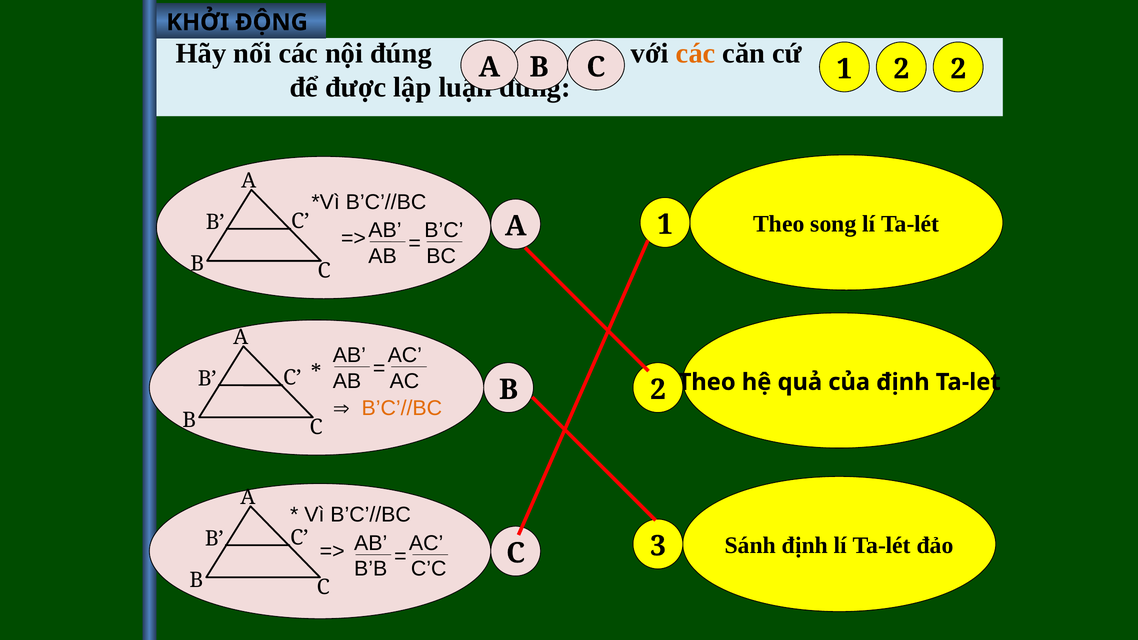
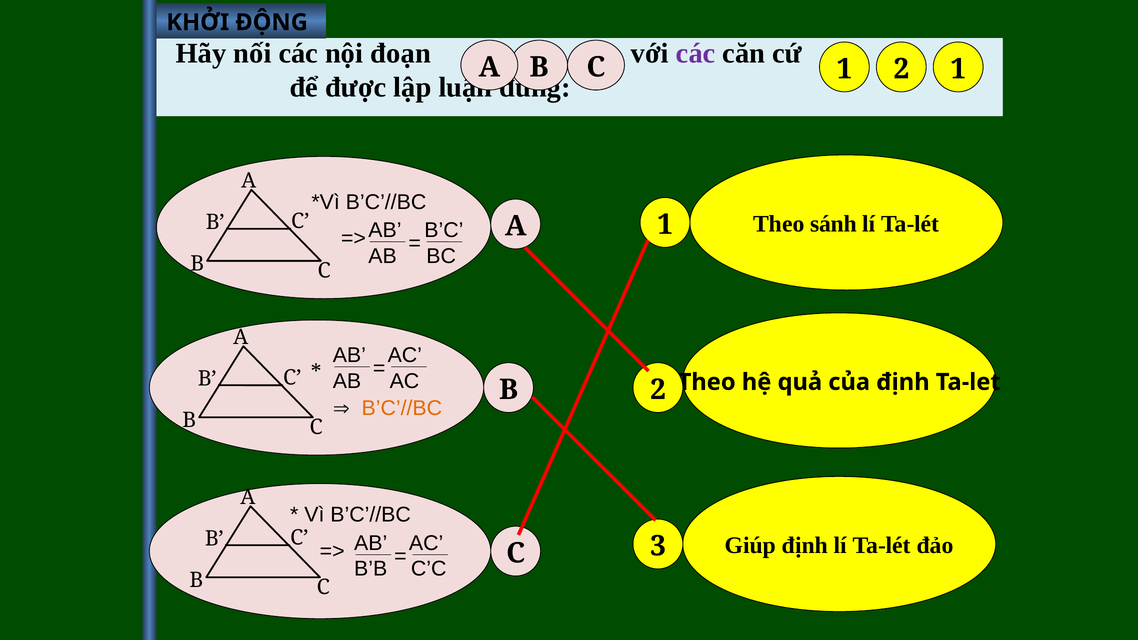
nội đúng: đúng -> đoạn
các at (696, 53) colour: orange -> purple
2 at (958, 69): 2 -> 1
song: song -> sánh
Sánh: Sánh -> Giúp
